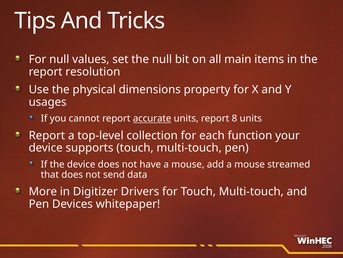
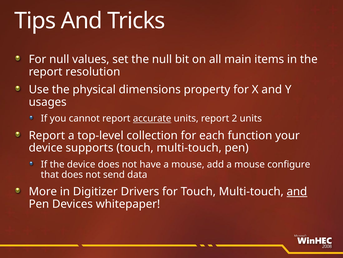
8: 8 -> 2
streamed: streamed -> configure
and at (297, 191) underline: none -> present
